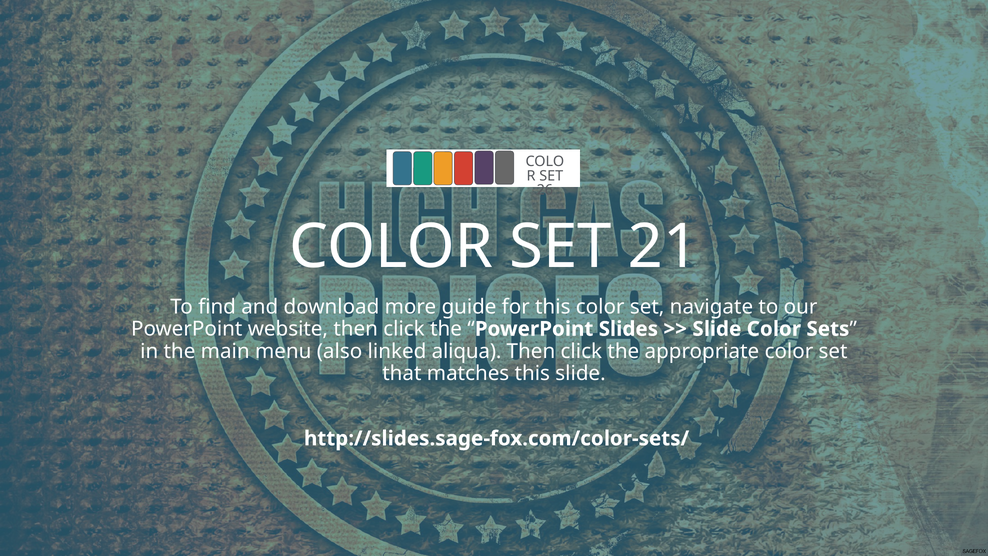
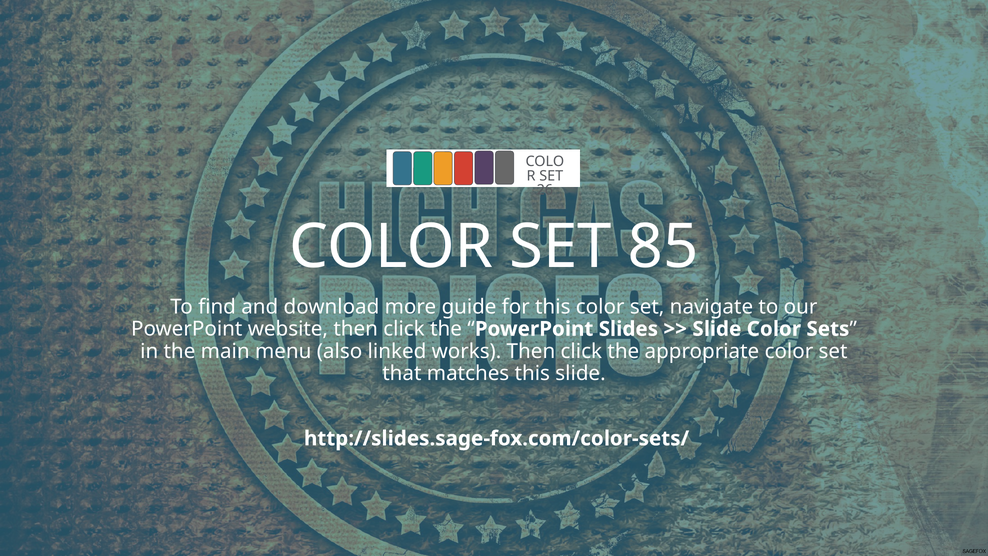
21: 21 -> 85
aliqua: aliqua -> works
